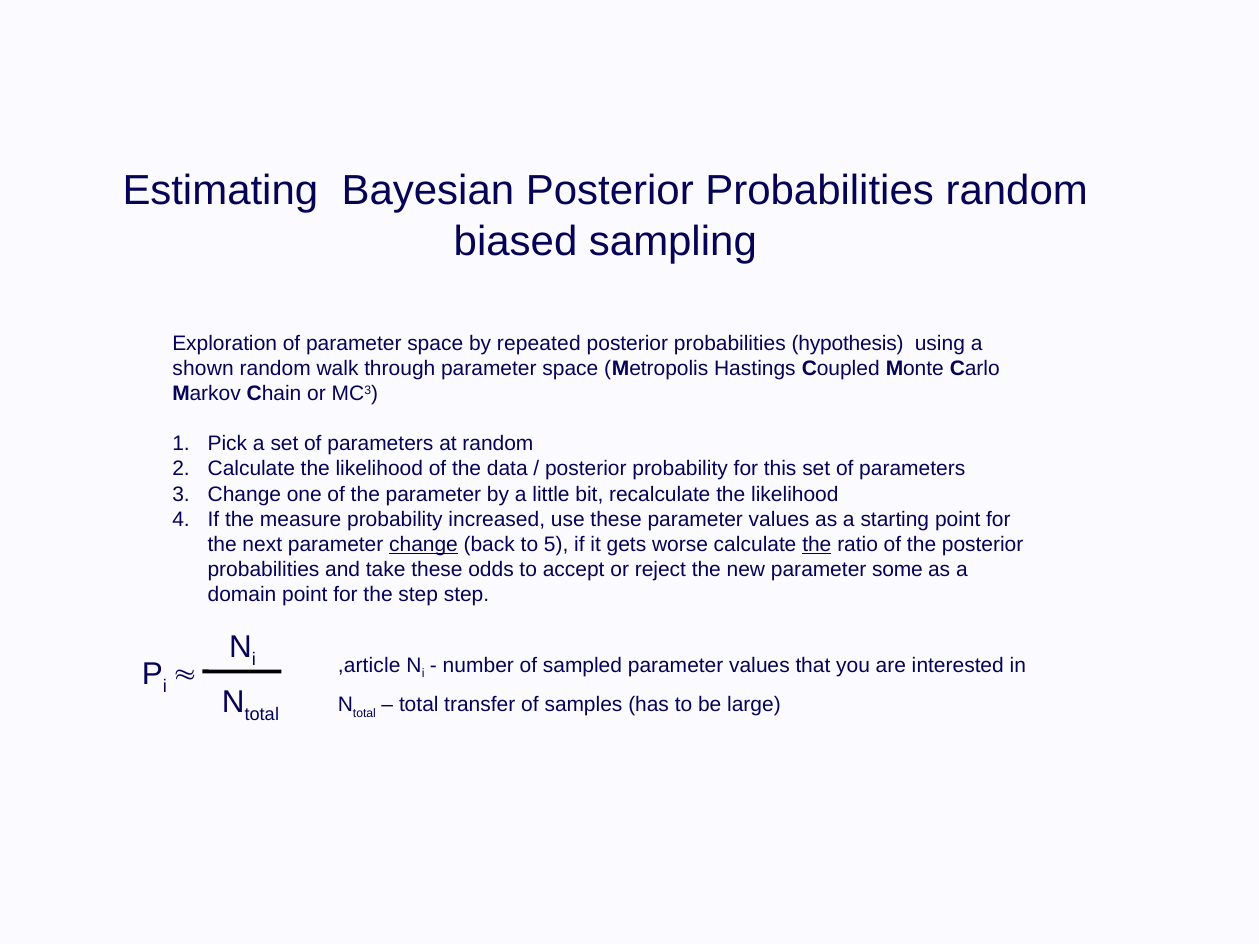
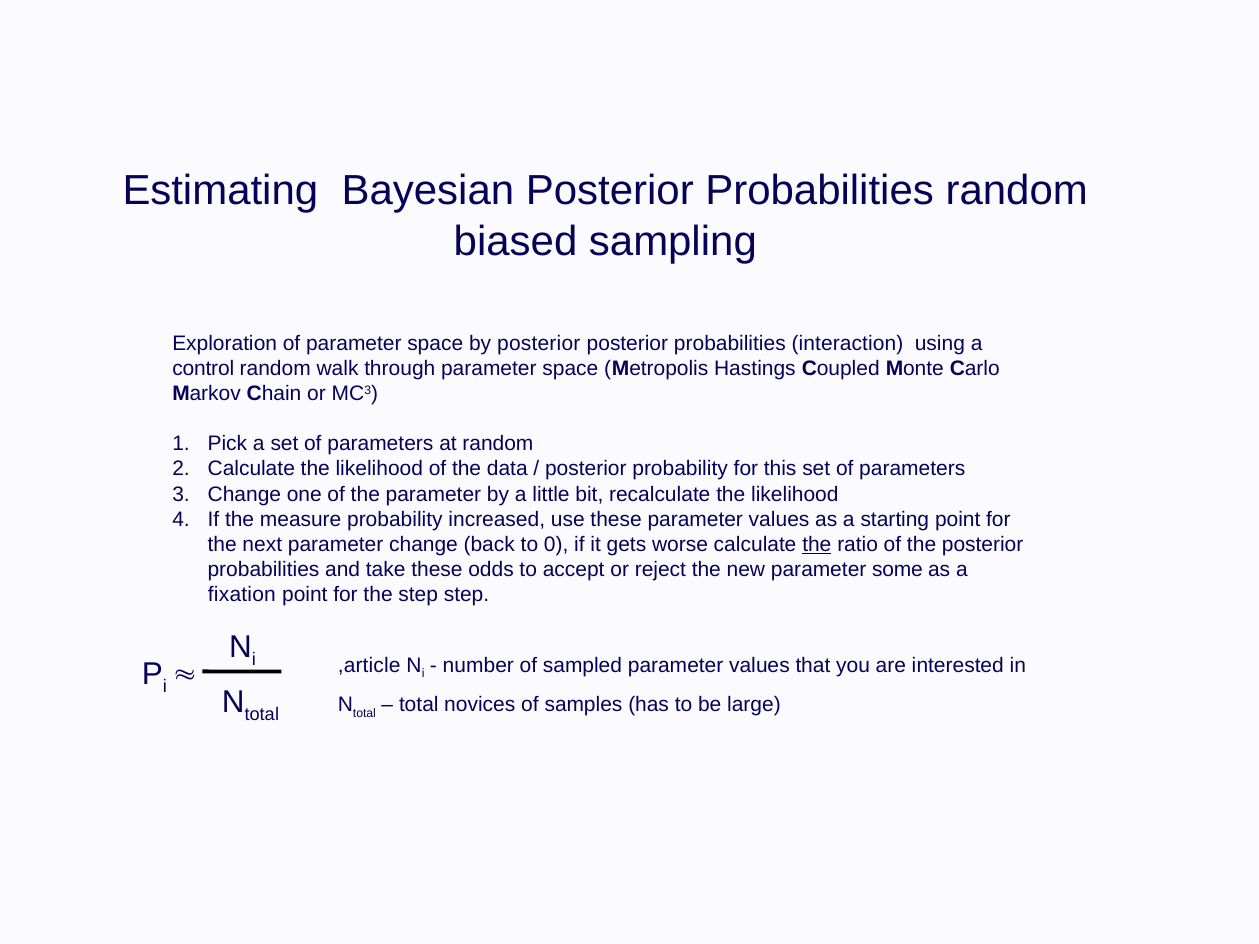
by repeated: repeated -> posterior
hypothesis: hypothesis -> interaction
shown: shown -> control
change at (424, 545) underline: present -> none
5: 5 -> 0
domain: domain -> fixation
transfer: transfer -> novices
